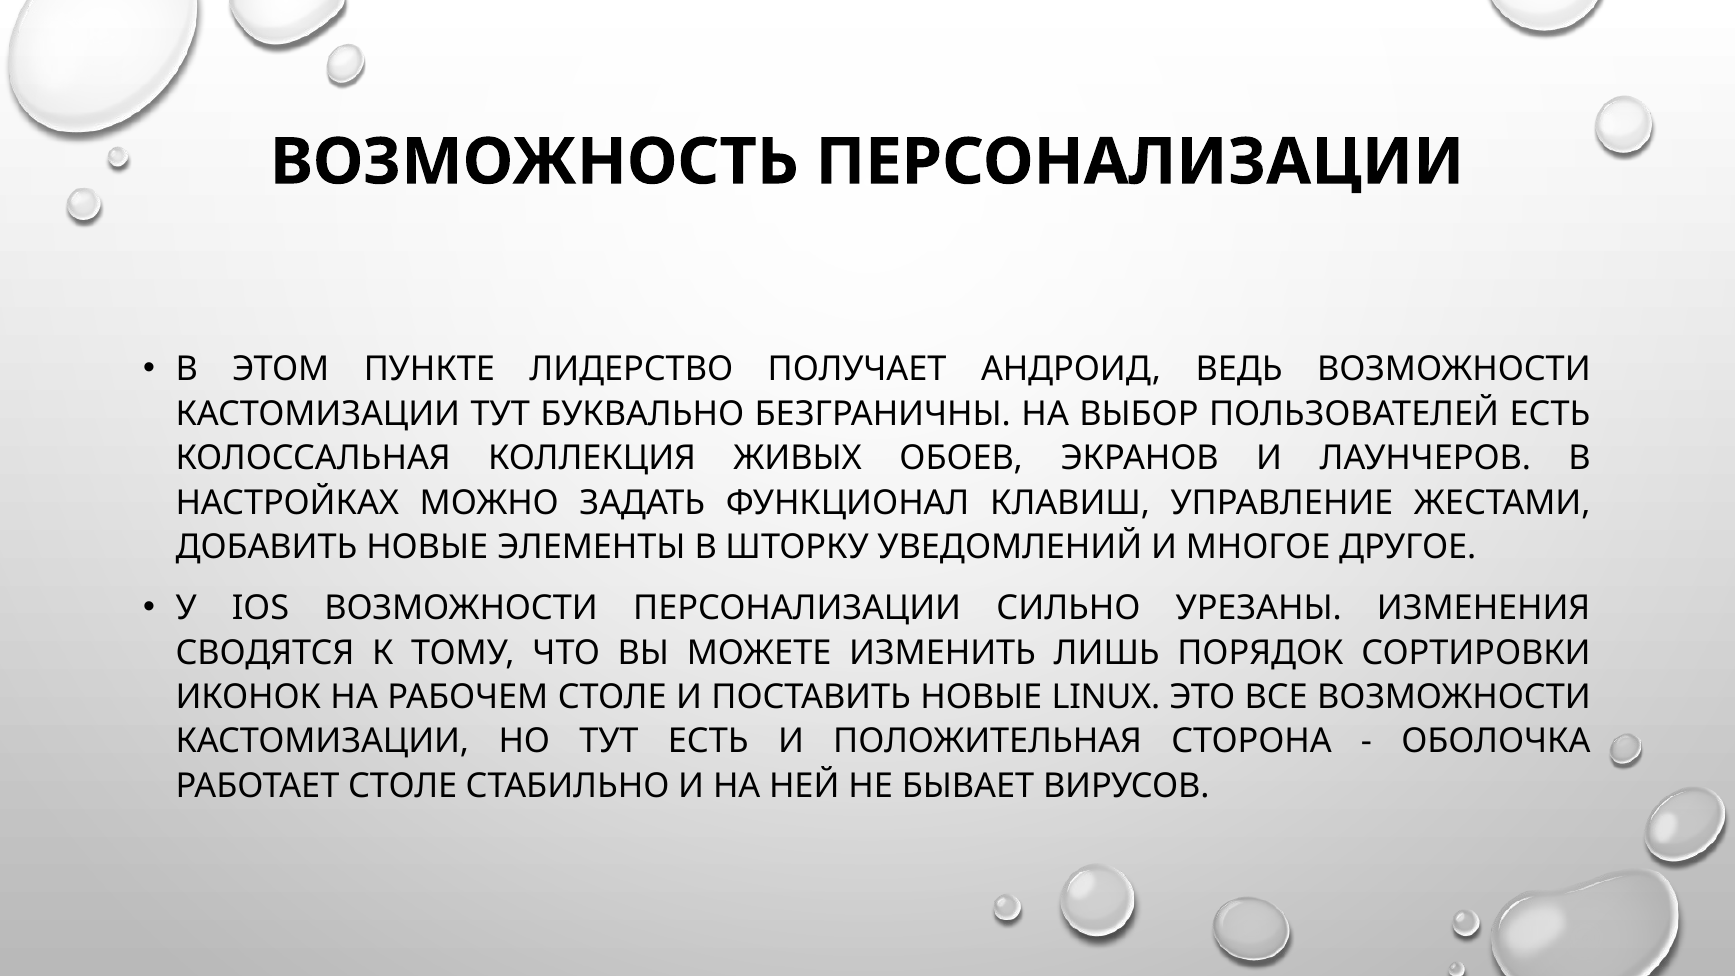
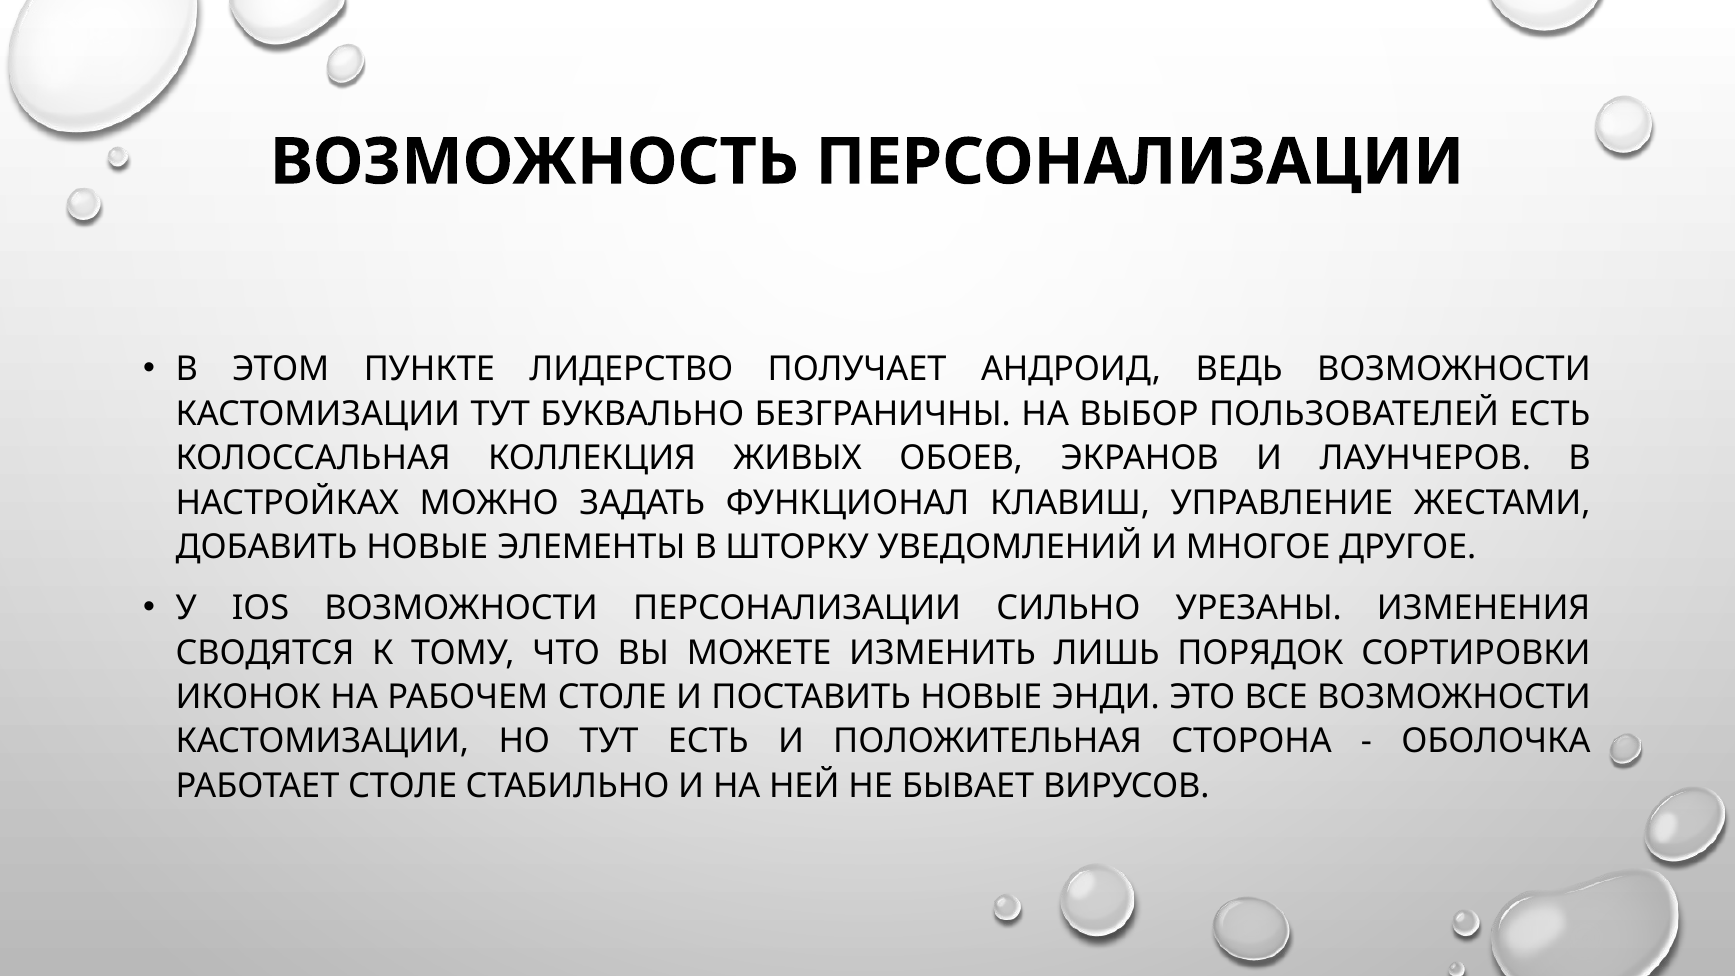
LINUX: LINUX -> ЭНДИ
